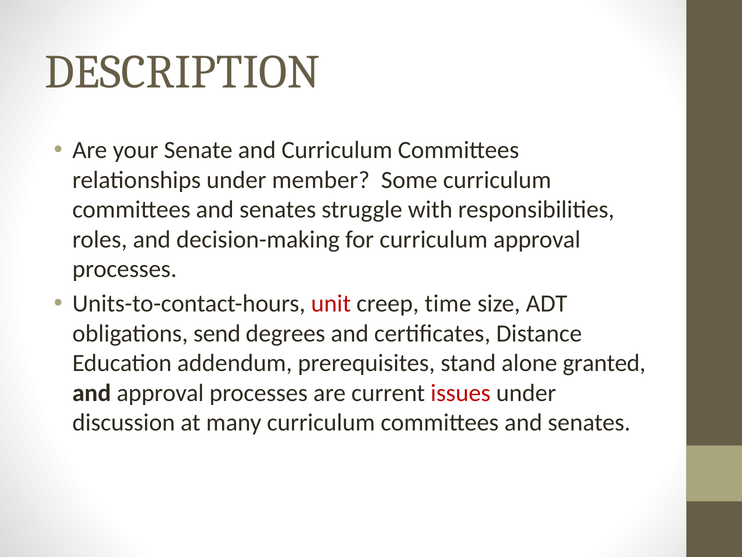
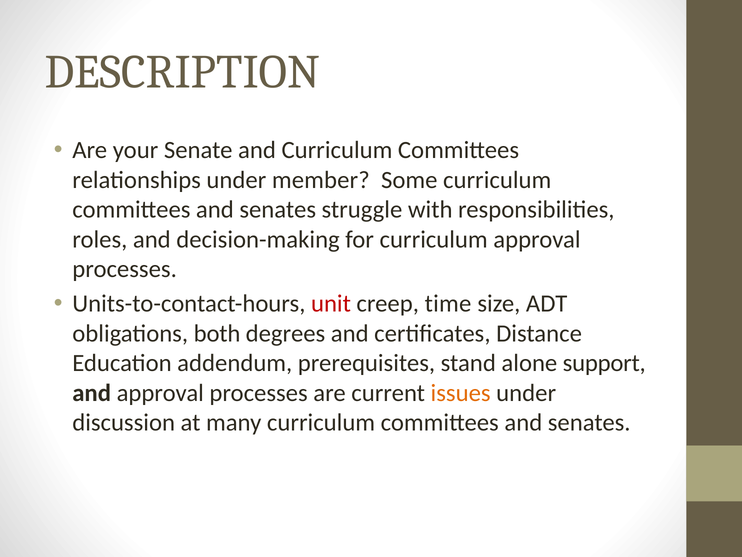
send: send -> both
granted: granted -> support
issues colour: red -> orange
